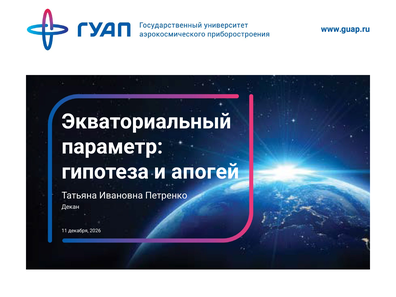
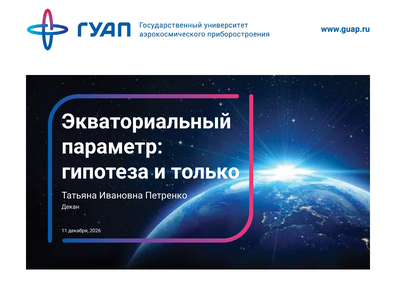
апогей: апогей -> только
